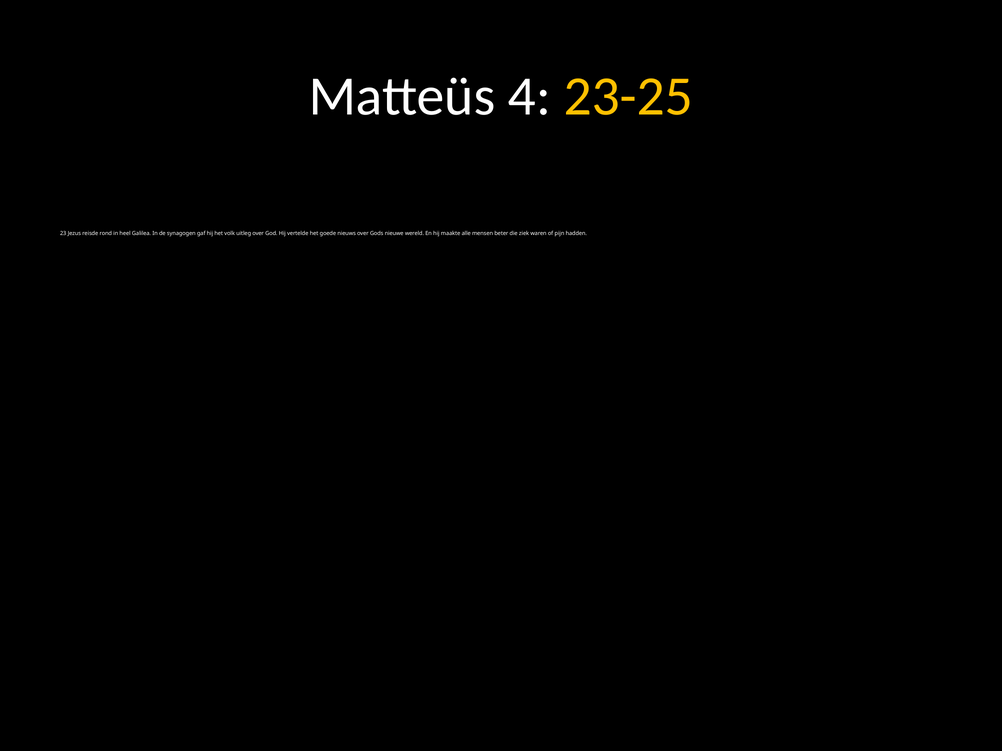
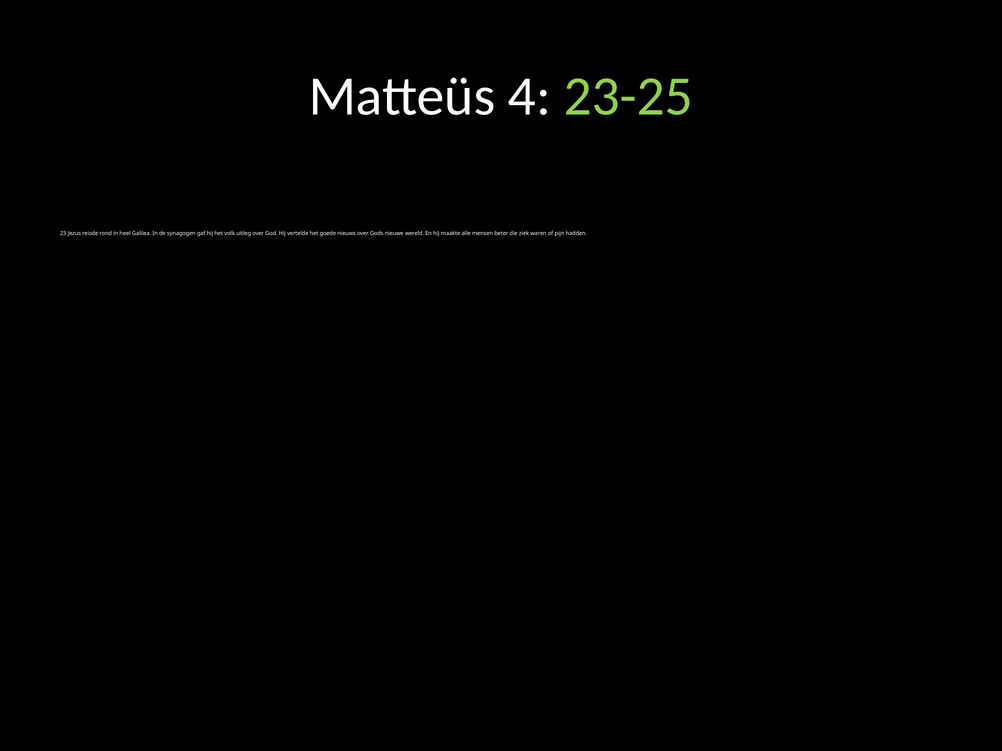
23-25 colour: yellow -> light green
